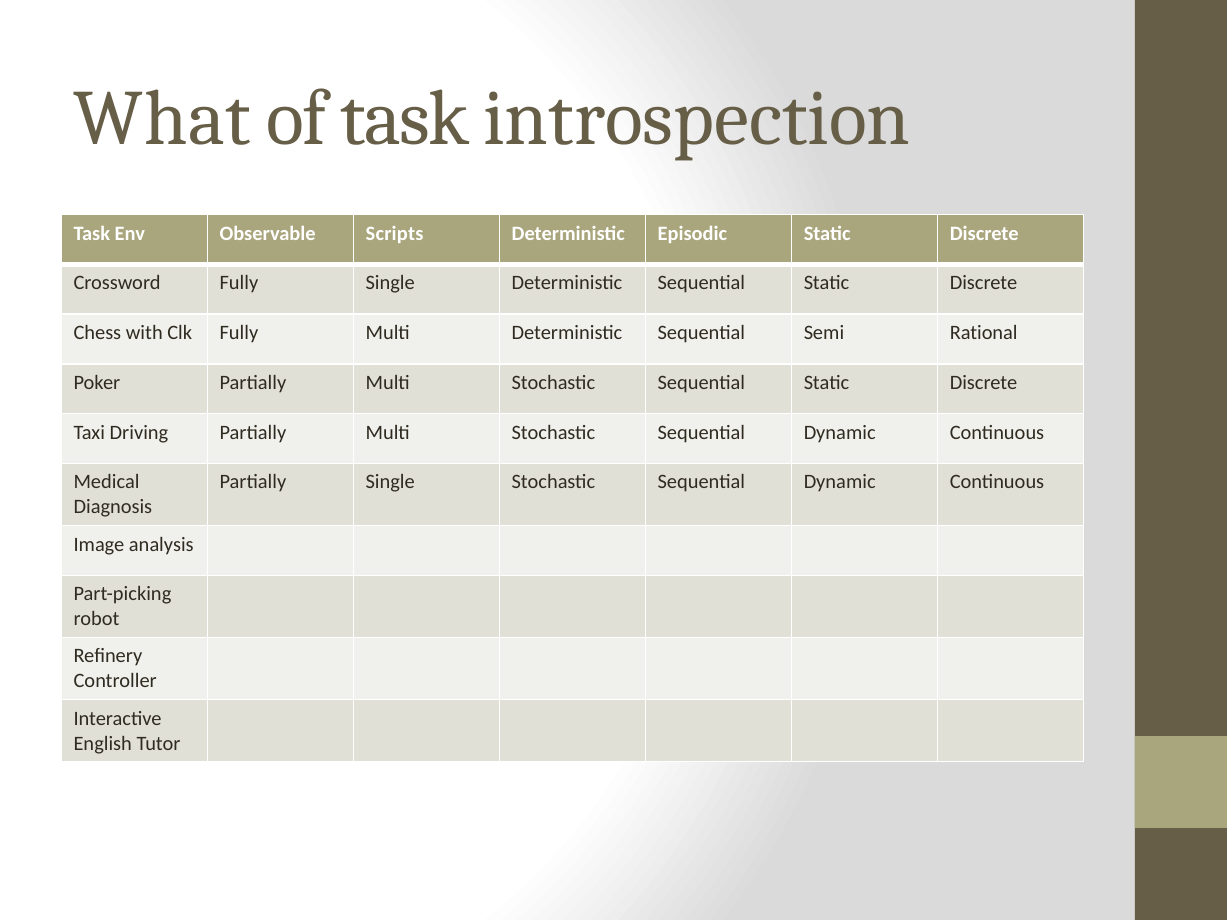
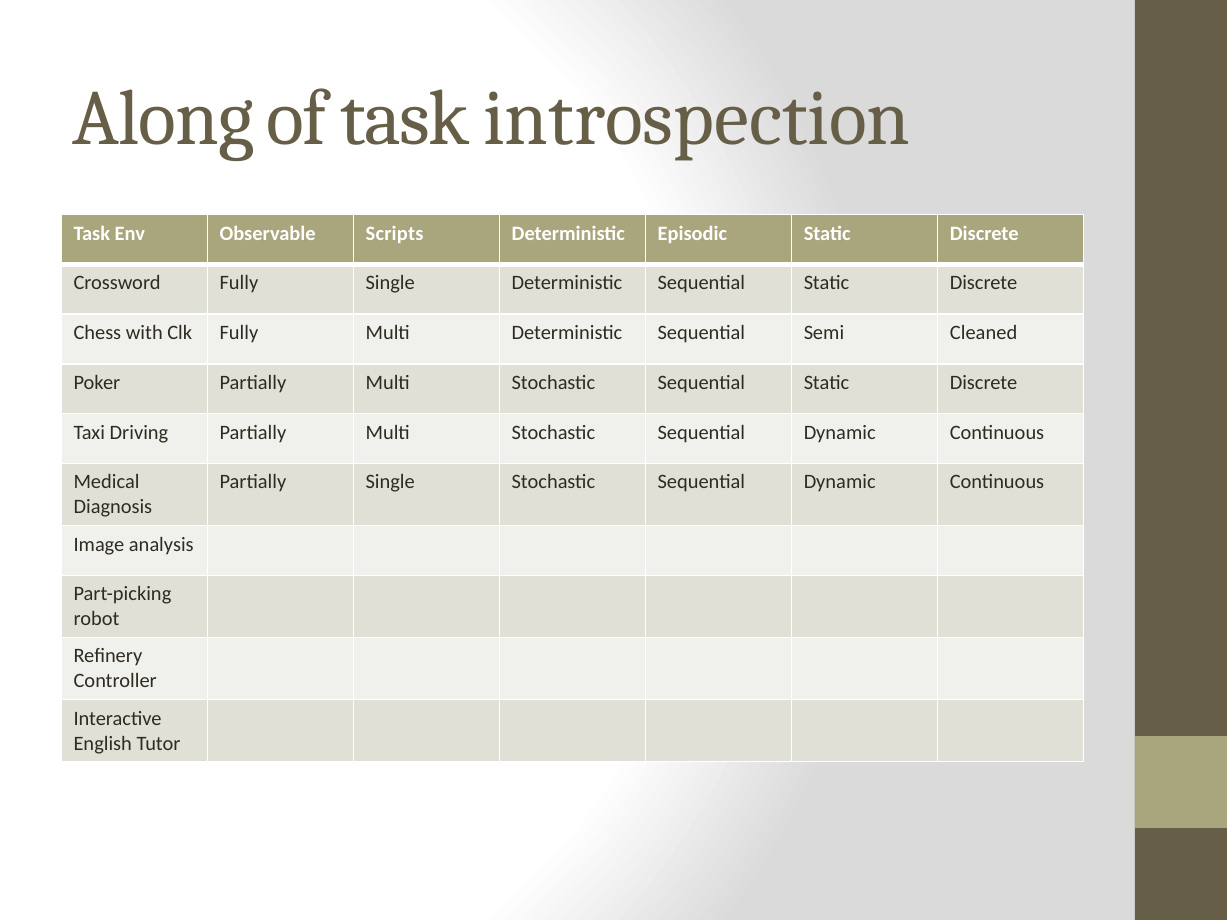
What: What -> Along
Rational: Rational -> Cleaned
